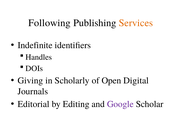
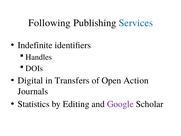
Services colour: orange -> blue
Giving: Giving -> Digital
Scholarly: Scholarly -> Transfers
Digital: Digital -> Action
Editorial: Editorial -> Statistics
